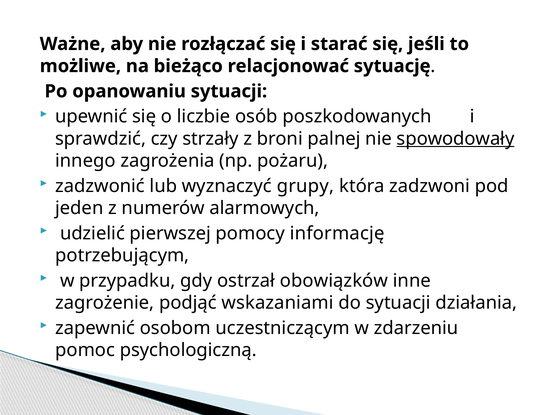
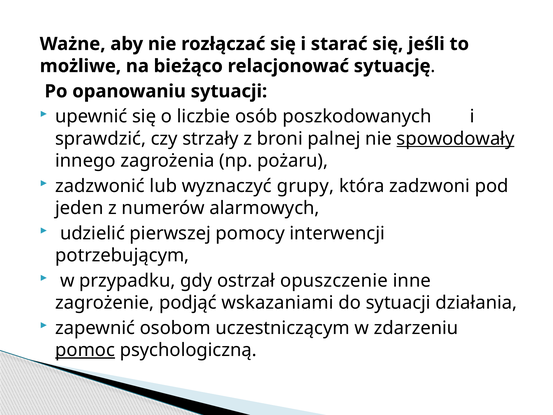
informację: informację -> interwencji
obowiązków: obowiązków -> opuszczenie
pomoc underline: none -> present
